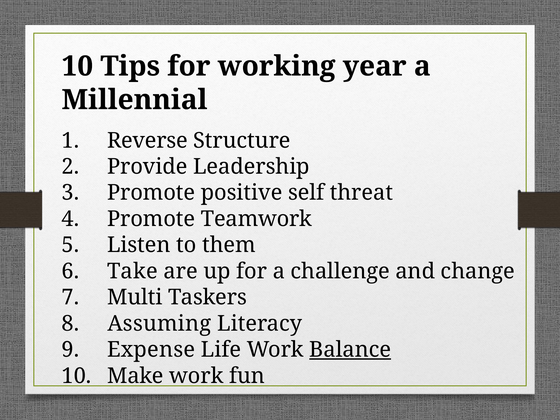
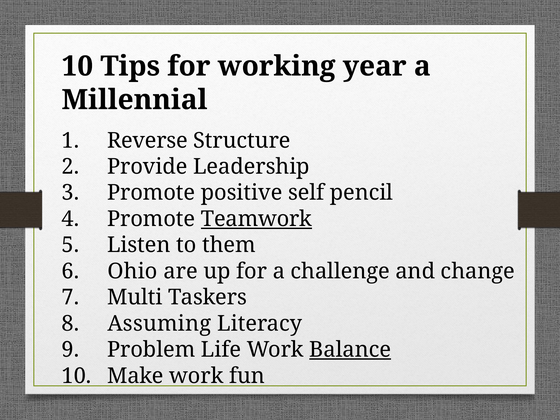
threat: threat -> pencil
Teamwork underline: none -> present
Take: Take -> Ohio
Expense: Expense -> Problem
